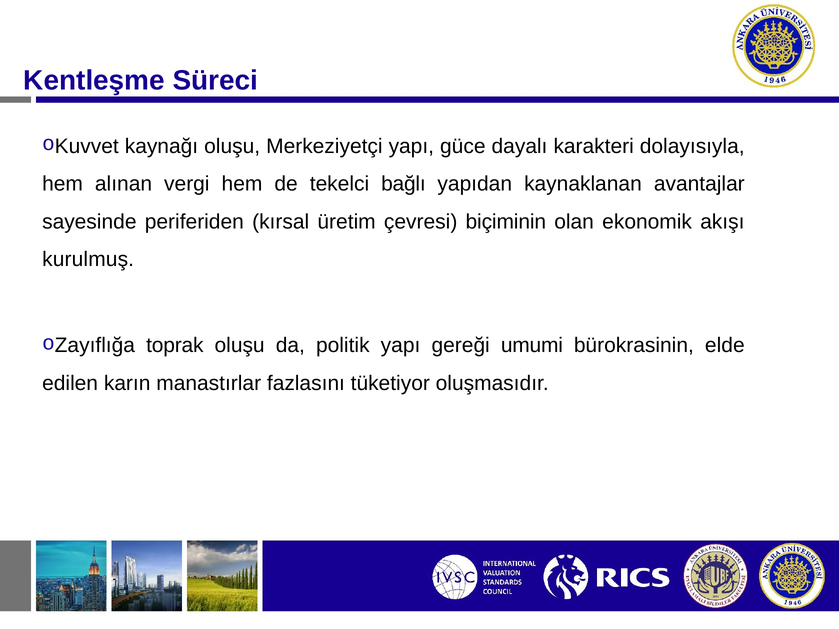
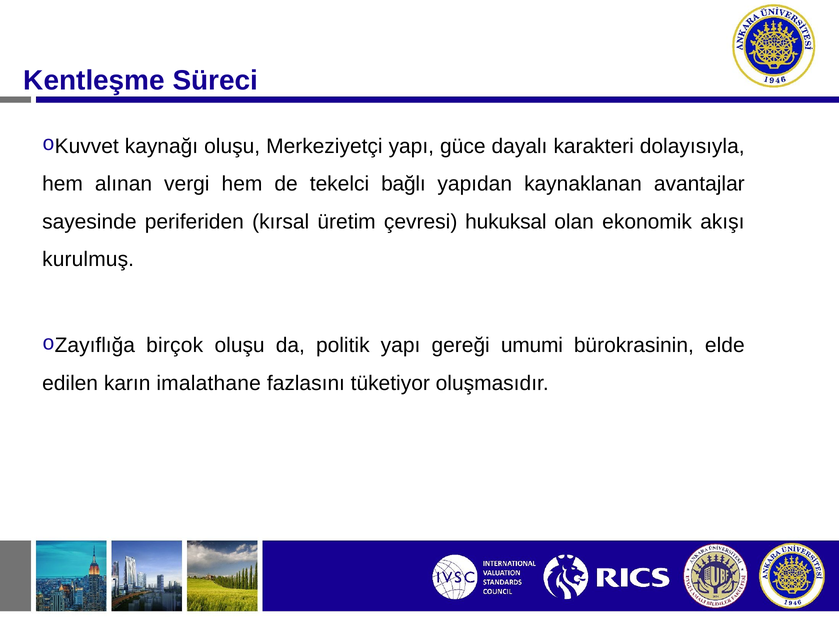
biçiminin: biçiminin -> hukuksal
toprak: toprak -> birçok
manastırlar: manastırlar -> imalathane
